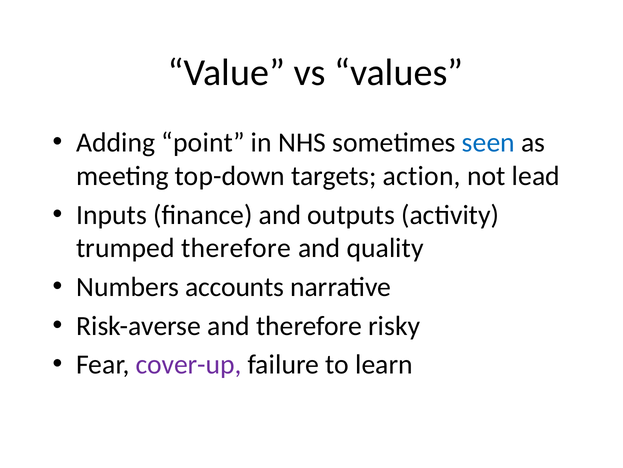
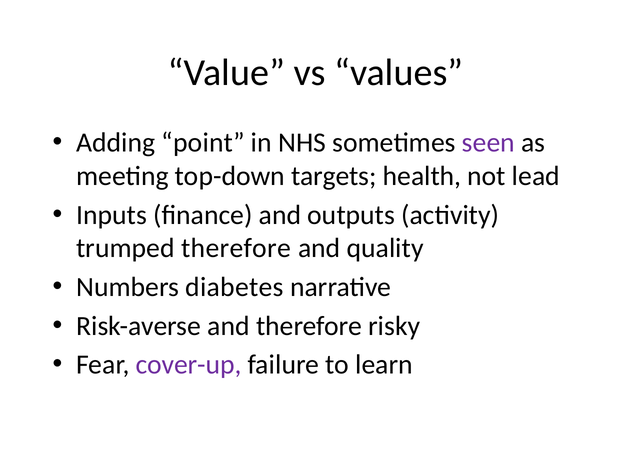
seen colour: blue -> purple
action: action -> health
accounts: accounts -> diabetes
